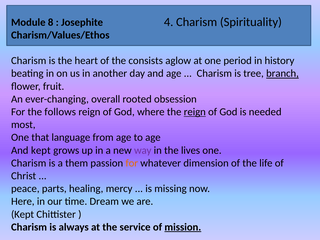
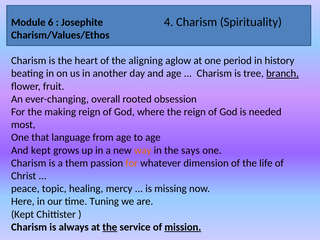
8: 8 -> 6
consists: consists -> aligning
follows: follows -> making
reign at (195, 112) underline: present -> none
way colour: purple -> orange
lives: lives -> says
parts: parts -> topic
Dream: Dream -> Tuning
the at (110, 227) underline: none -> present
